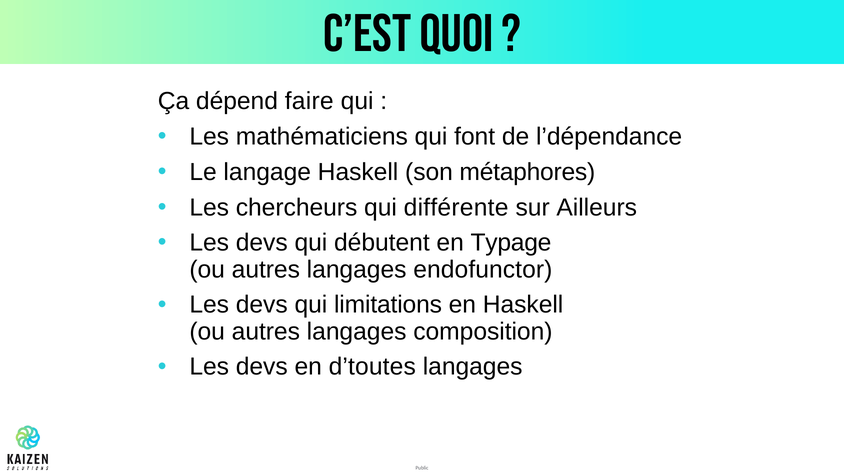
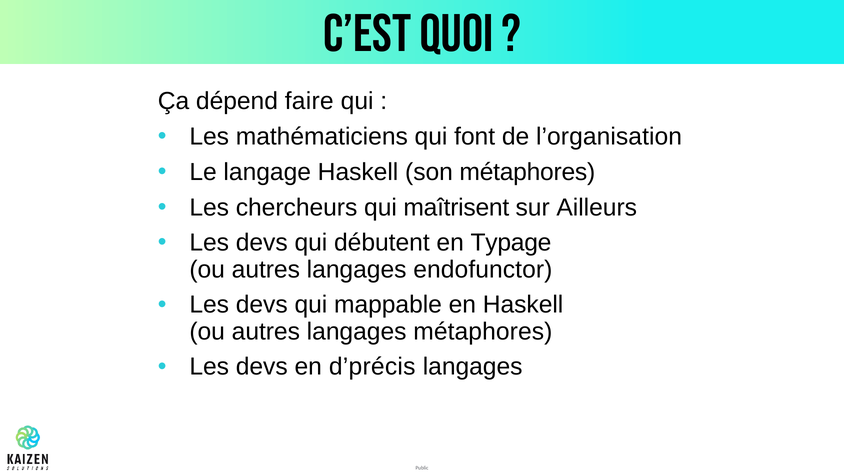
l’dépendance: l’dépendance -> l’organisation
différente: différente -> maîtrisent
limitations: limitations -> mappable
langages composition: composition -> métaphores
d’toutes: d’toutes -> d’précis
